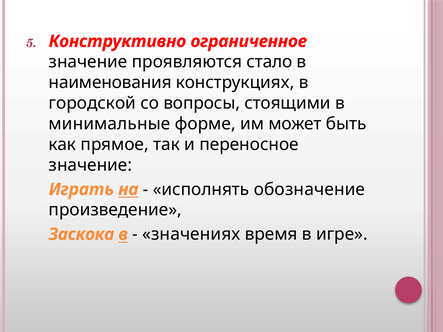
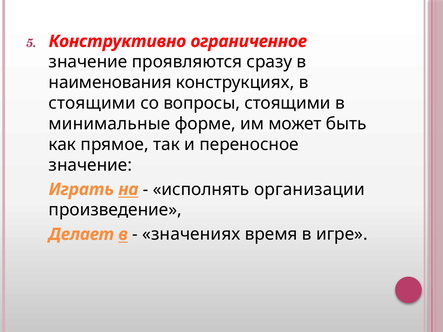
стало: стало -> сразу
городской at (92, 103): городской -> стоящими
обозначение: обозначение -> организации
Заскока: Заскока -> Делает
